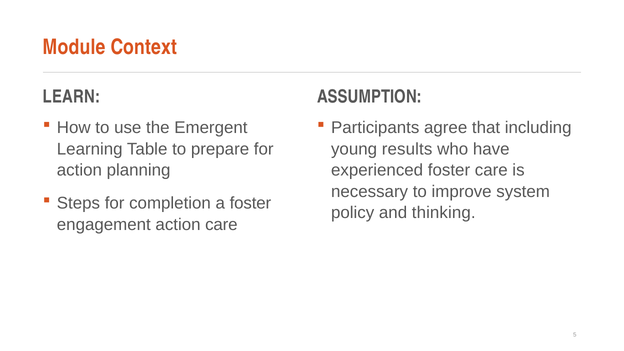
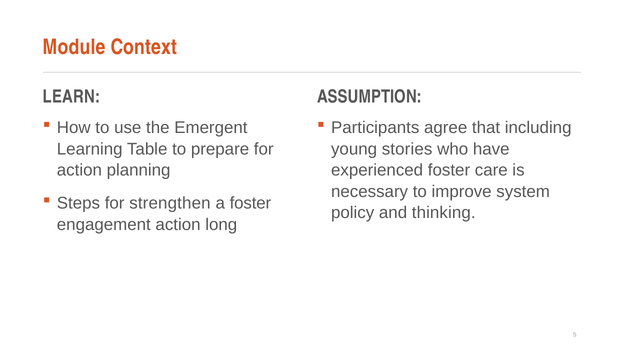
results: results -> stories
completion: completion -> strengthen
action care: care -> long
